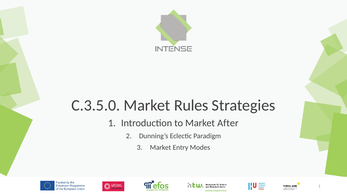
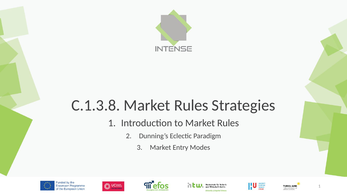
C.3.5.0: C.3.5.0 -> C.1.3.8
to Market After: After -> Rules
